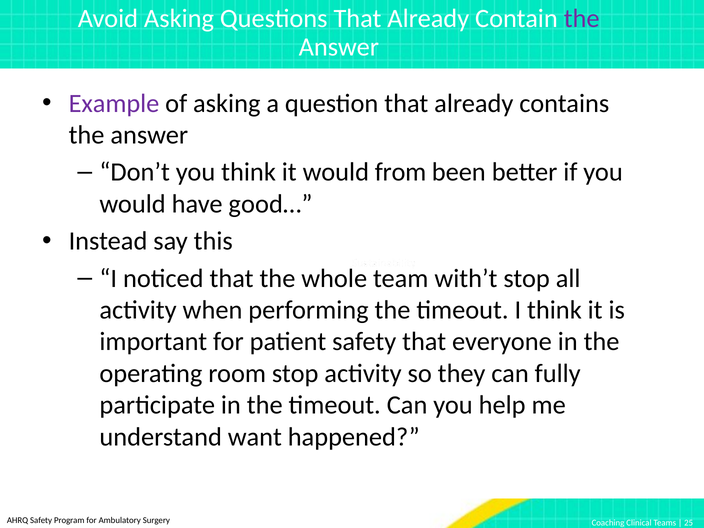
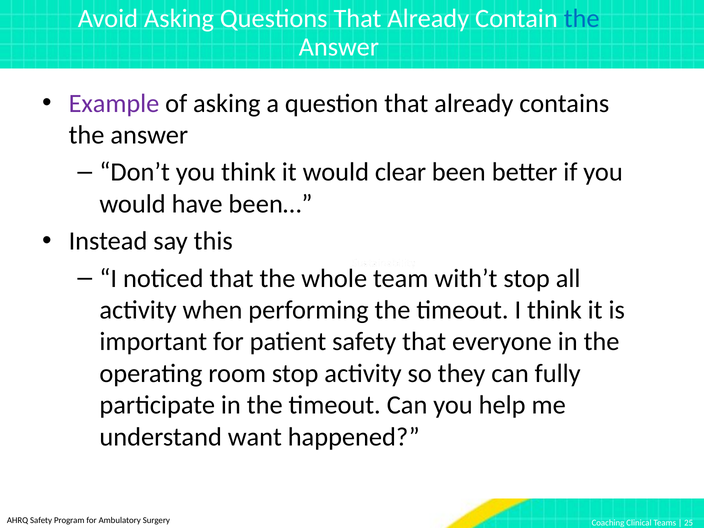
the at (582, 18) colour: purple -> blue
from: from -> clear
good…: good… -> been…
